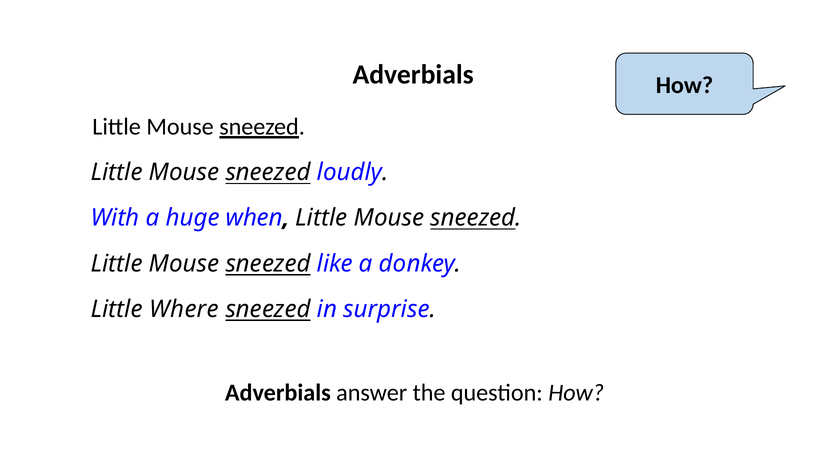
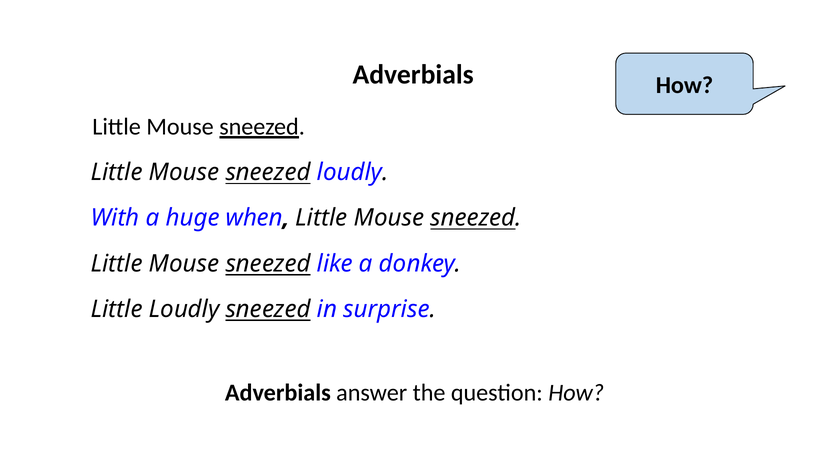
Little Where: Where -> Loudly
